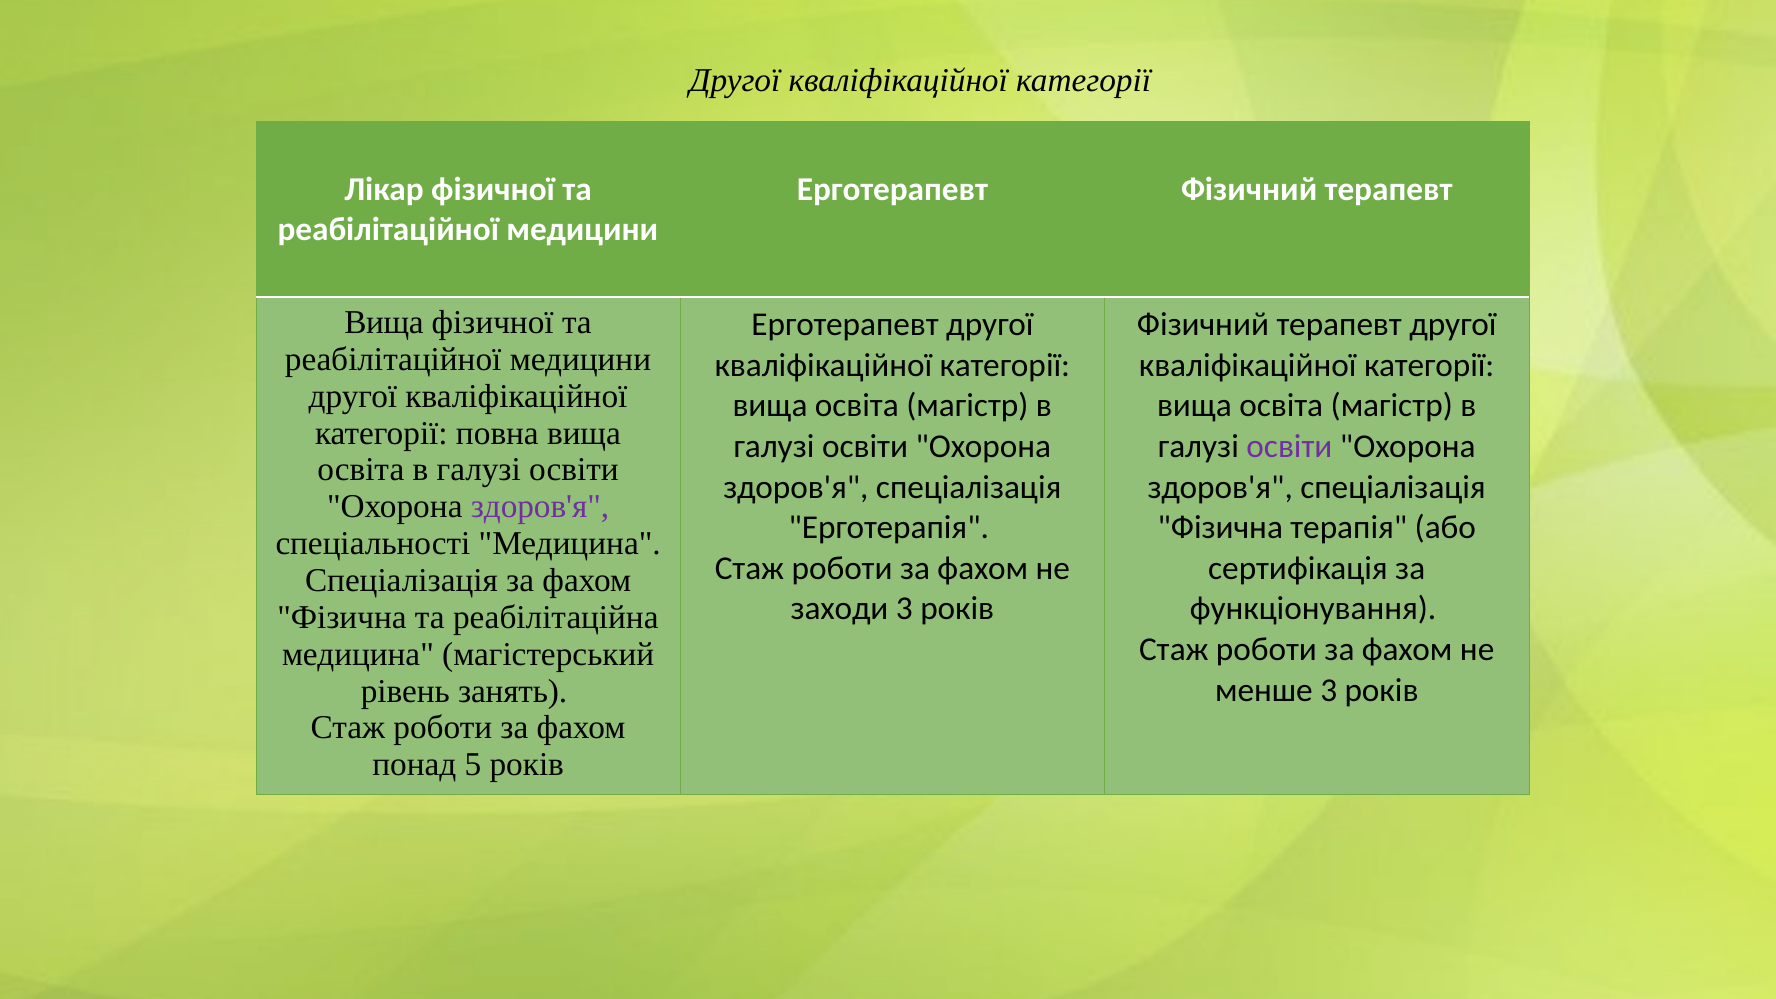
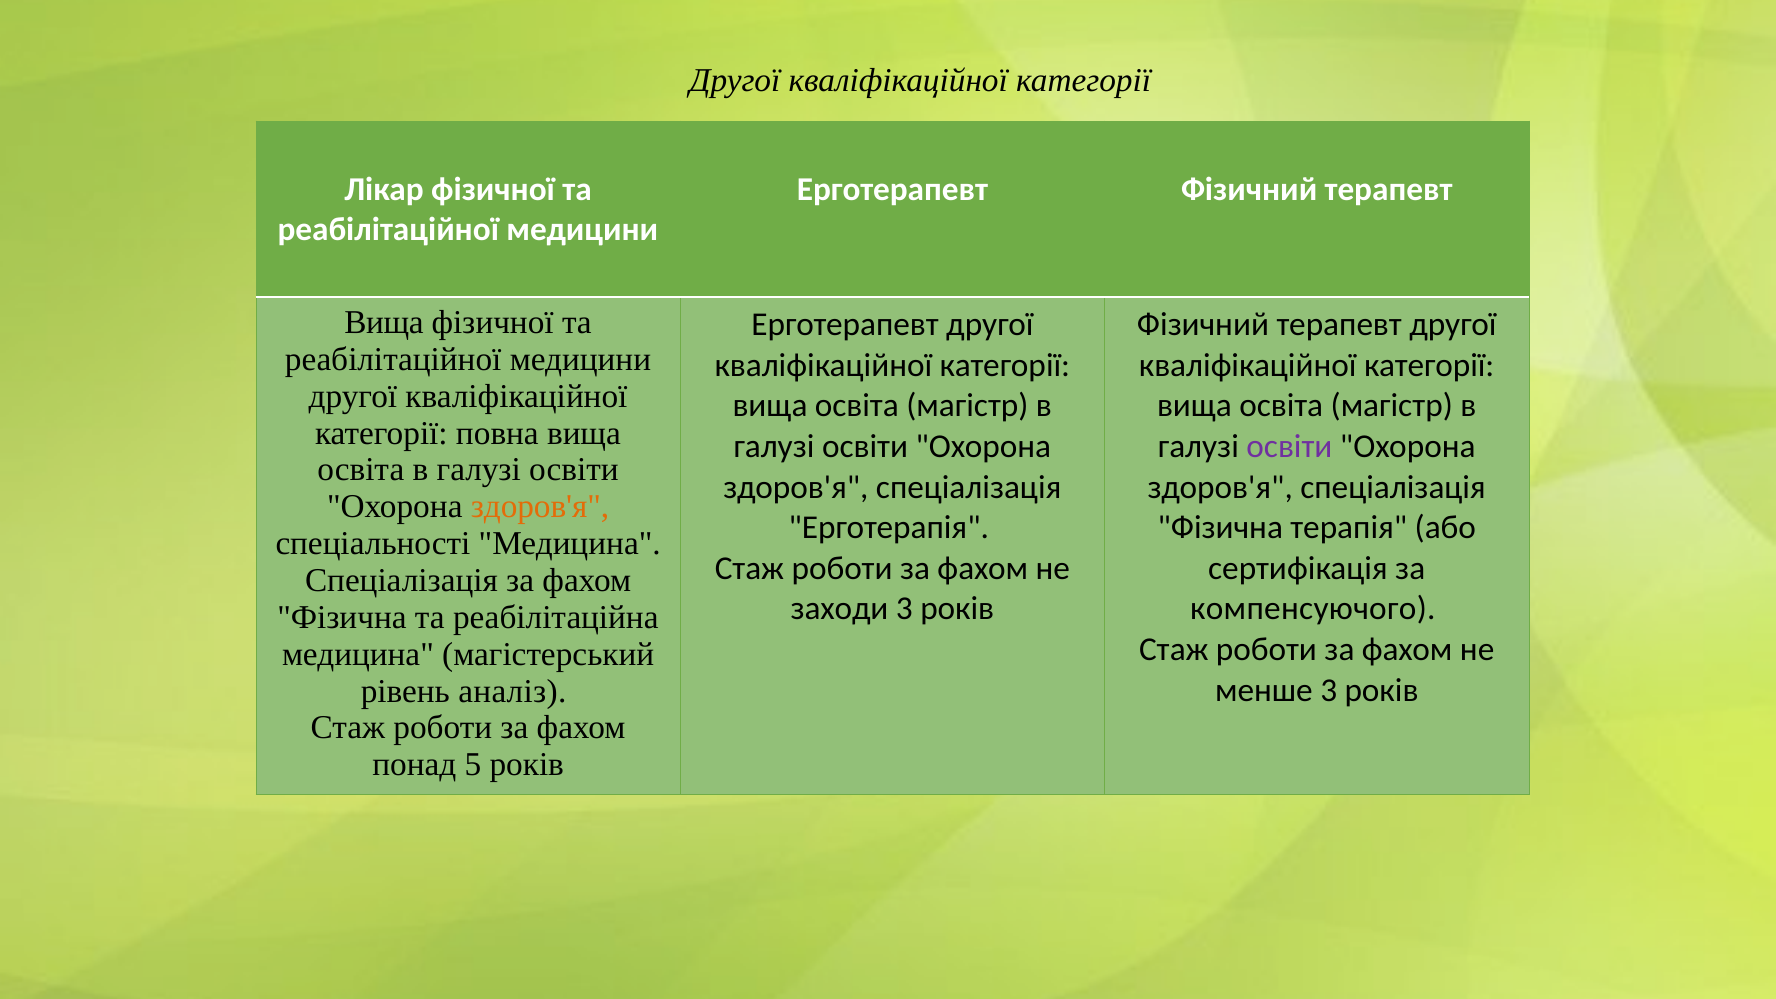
здоров'я at (540, 507) colour: purple -> orange
функціонування: функціонування -> компенсуючого
занять: занять -> аналіз
